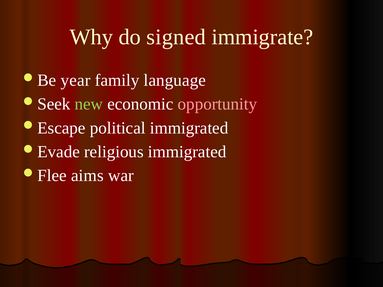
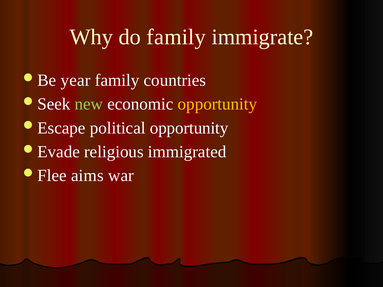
do signed: signed -> family
language: language -> countries
opportunity at (217, 104) colour: pink -> yellow
political immigrated: immigrated -> opportunity
